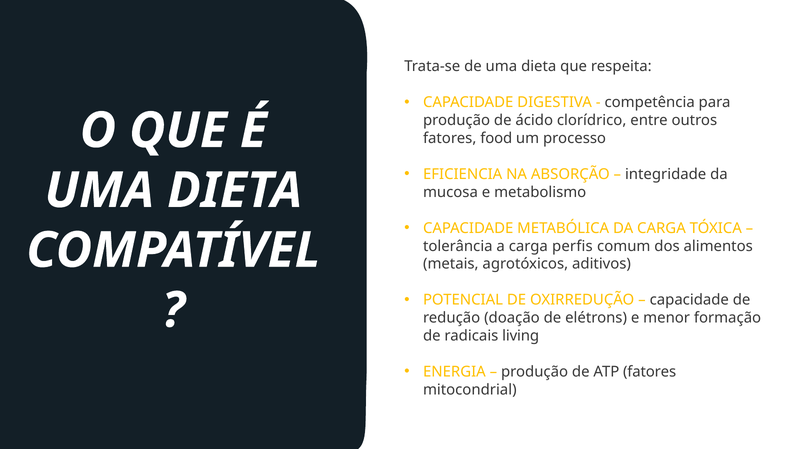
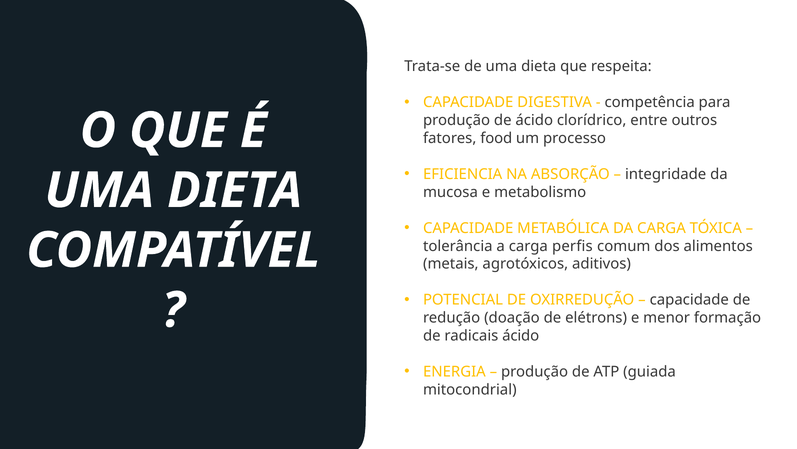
radicais living: living -> ácido
ATP fatores: fatores -> guiada
